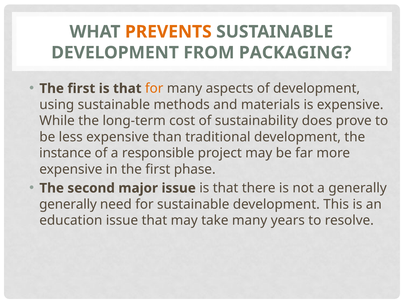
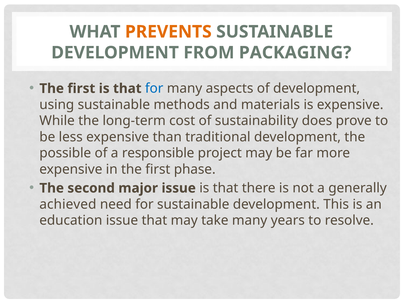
for at (154, 88) colour: orange -> blue
instance: instance -> possible
generally at (68, 204): generally -> achieved
